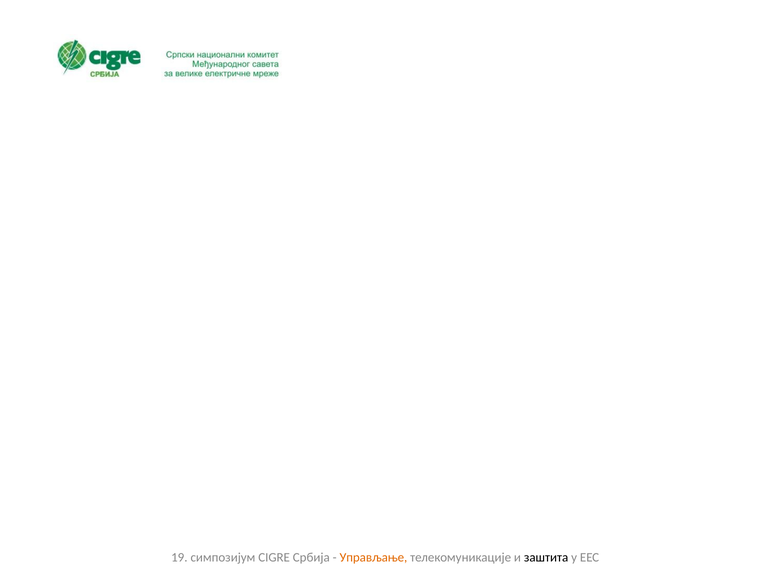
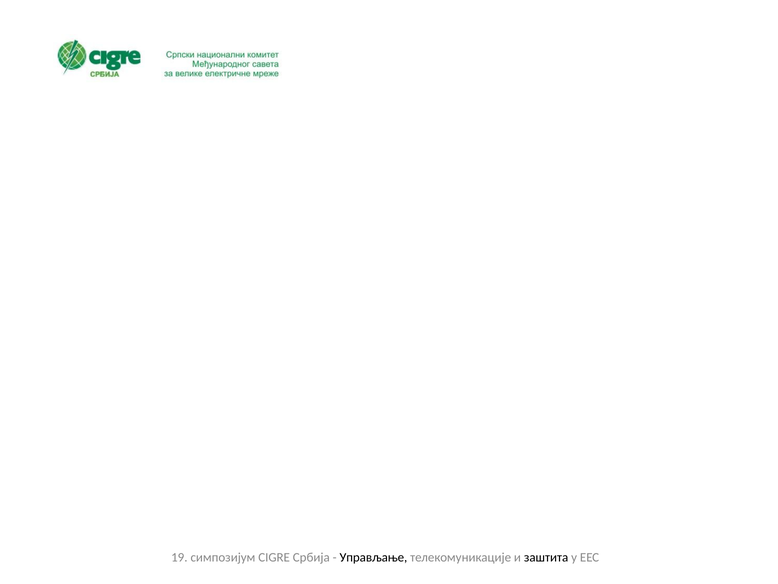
Управљање colour: orange -> black
